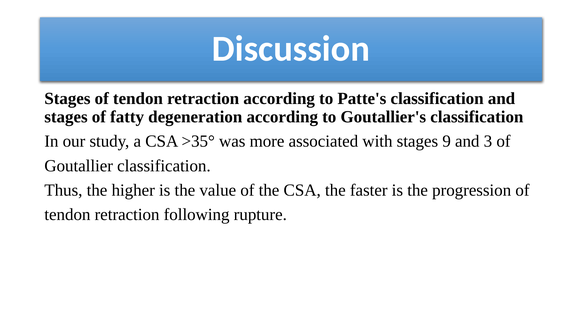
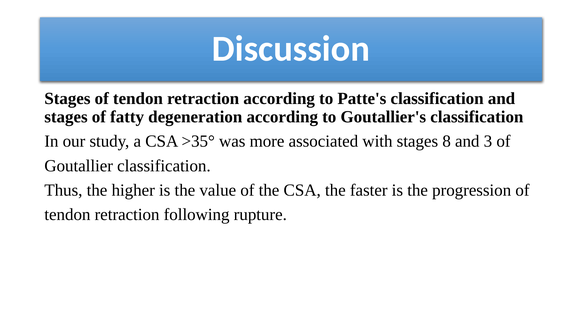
9: 9 -> 8
